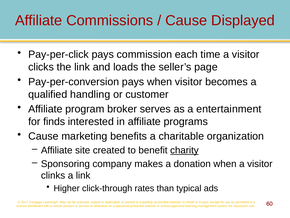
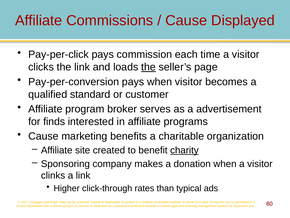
the at (148, 67) underline: none -> present
handling: handling -> standard
entertainment: entertainment -> advertisement
